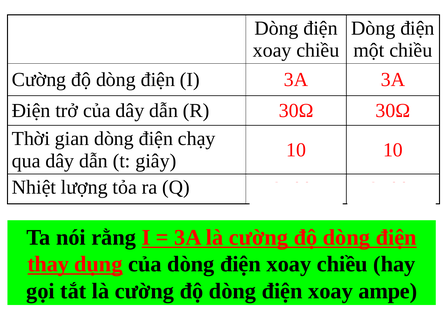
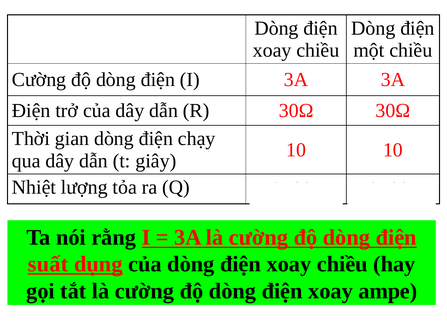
thay: thay -> suất
